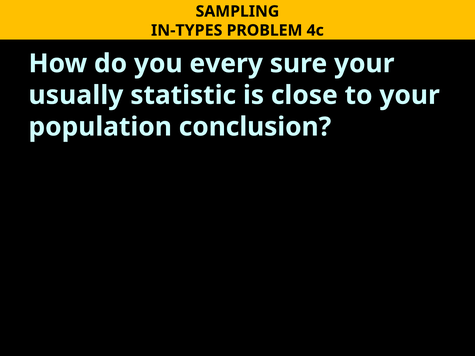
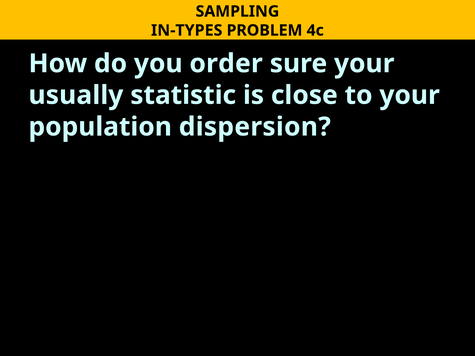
every: every -> order
conclusion: conclusion -> dispersion
